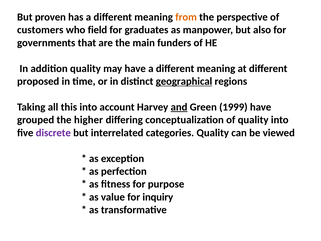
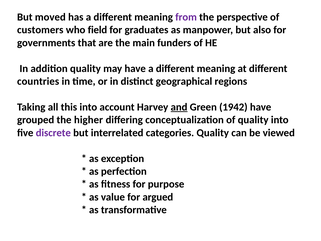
proven: proven -> moved
from colour: orange -> purple
proposed: proposed -> countries
geographical underline: present -> none
1999: 1999 -> 1942
inquiry: inquiry -> argued
